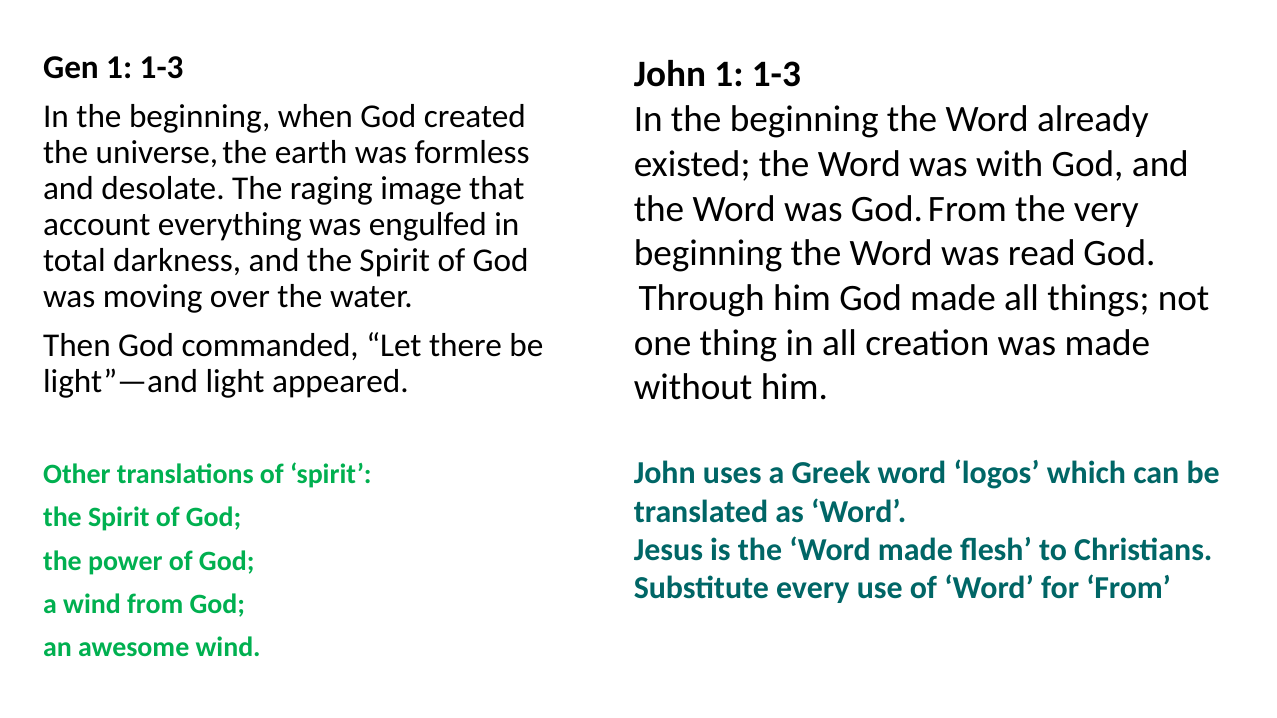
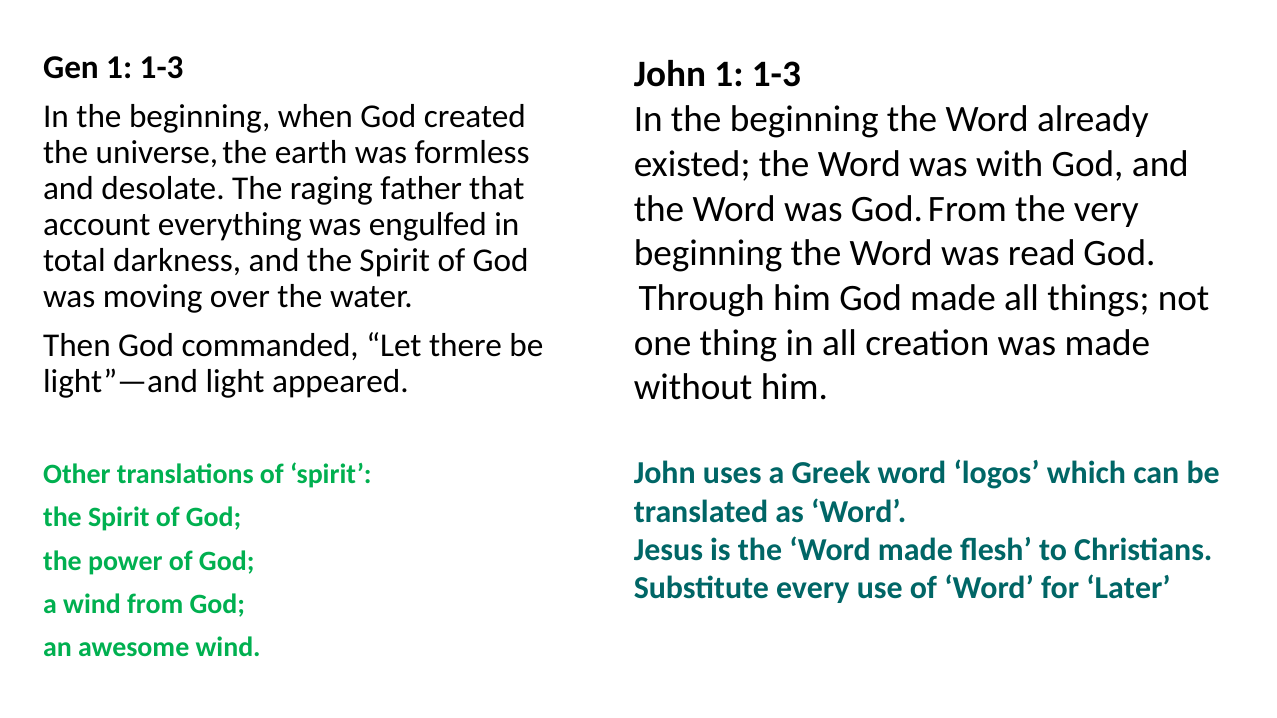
image: image -> father
for From: From -> Later
